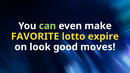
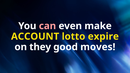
can colour: light green -> pink
FAVORITE: FAVORITE -> ACCOUNT
look: look -> they
